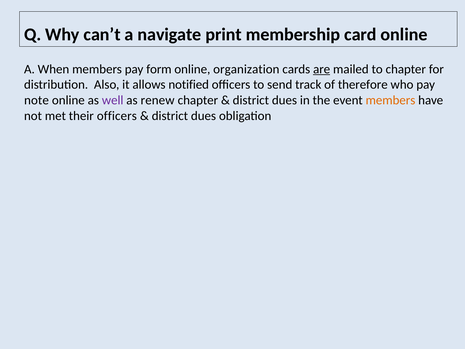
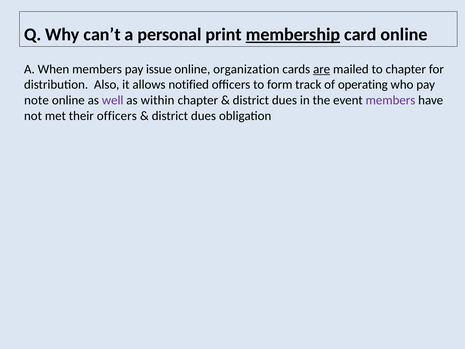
navigate: navigate -> personal
membership underline: none -> present
form: form -> issue
send: send -> form
therefore: therefore -> operating
renew: renew -> within
members at (390, 100) colour: orange -> purple
